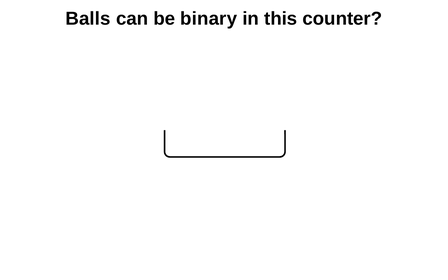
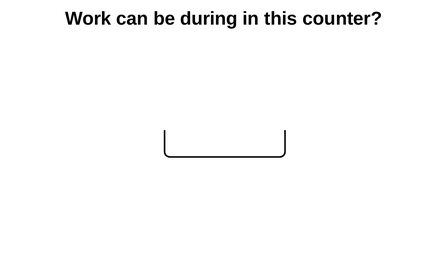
Balls: Balls -> Work
binary: binary -> during
